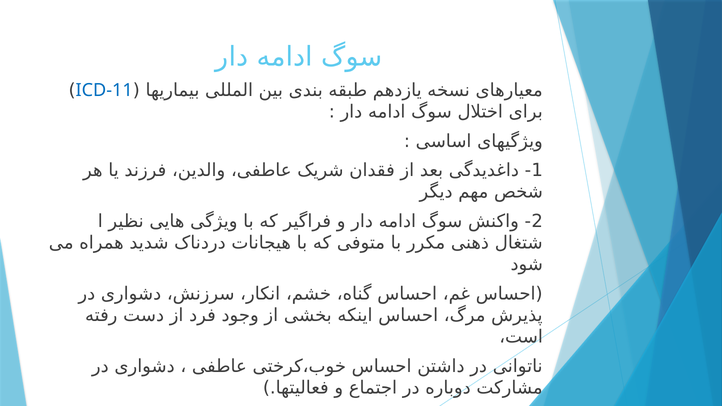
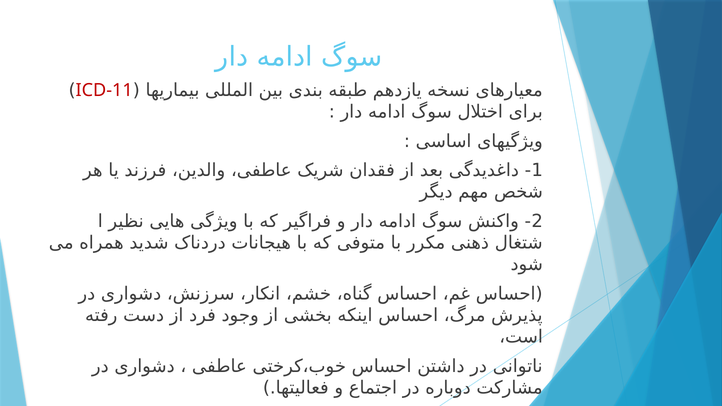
ICD-11 colour: blue -> red
